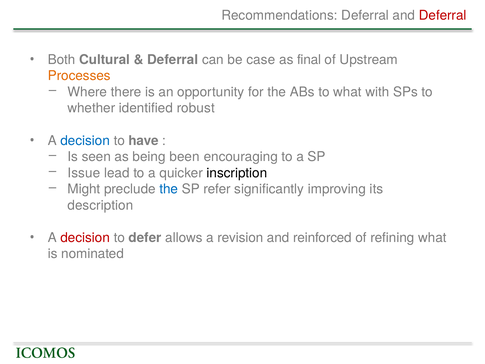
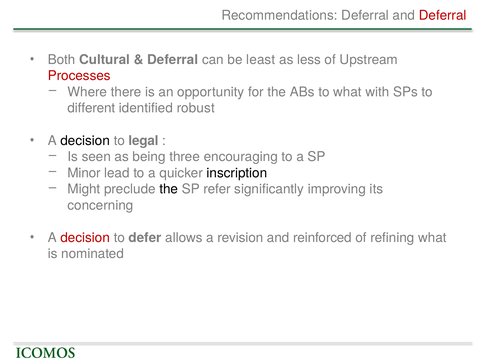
case: case -> least
final: final -> less
Processes colour: orange -> red
whether: whether -> different
decision at (85, 140) colour: blue -> black
have: have -> legal
been: been -> three
Issue: Issue -> Minor
the at (169, 189) colour: blue -> black
description: description -> concerning
